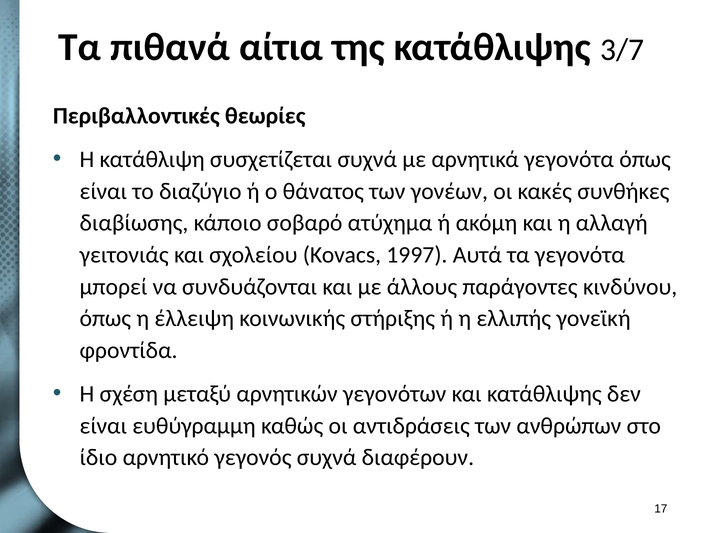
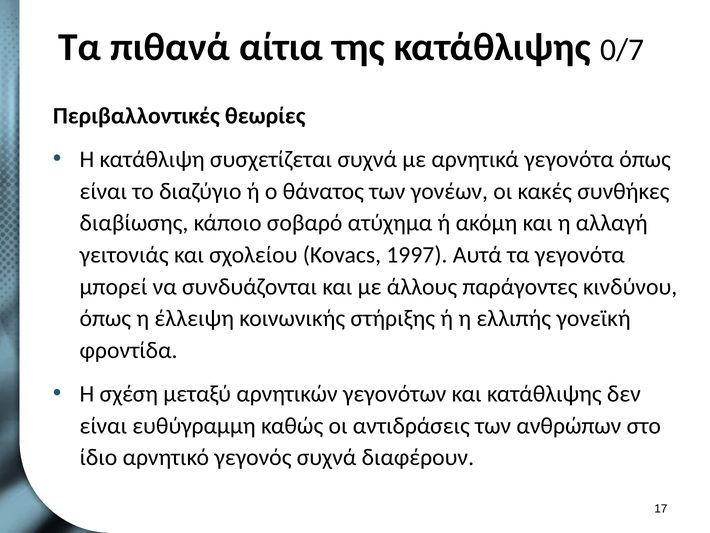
3/7: 3/7 -> 0/7
